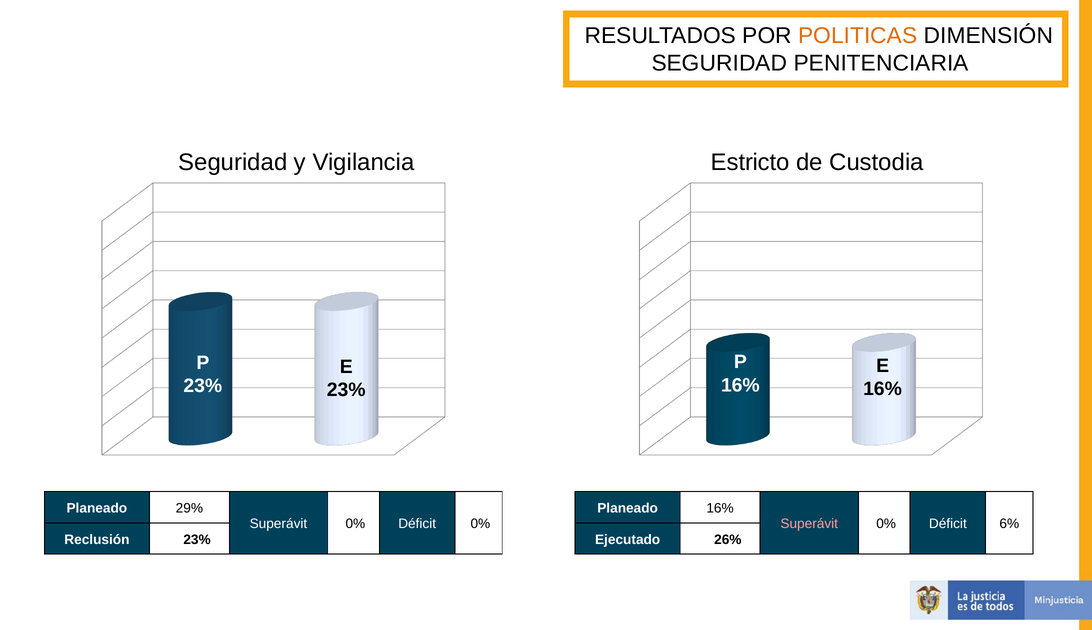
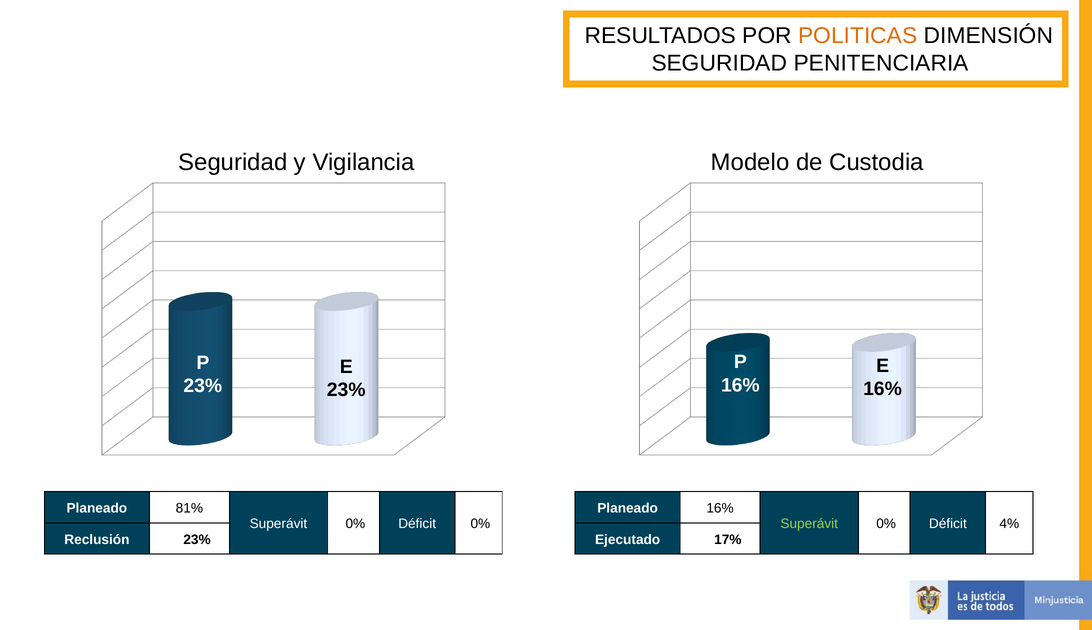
Estricto: Estricto -> Modelo
29%: 29% -> 81%
Superávit at (809, 524) colour: pink -> light green
6%: 6% -> 4%
26%: 26% -> 17%
